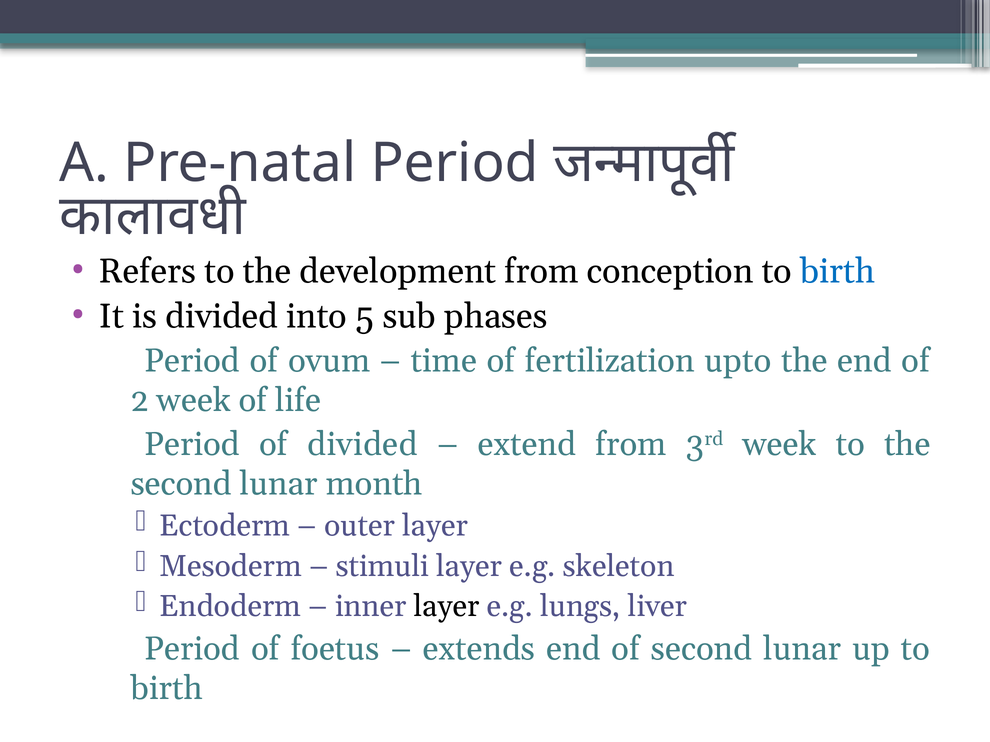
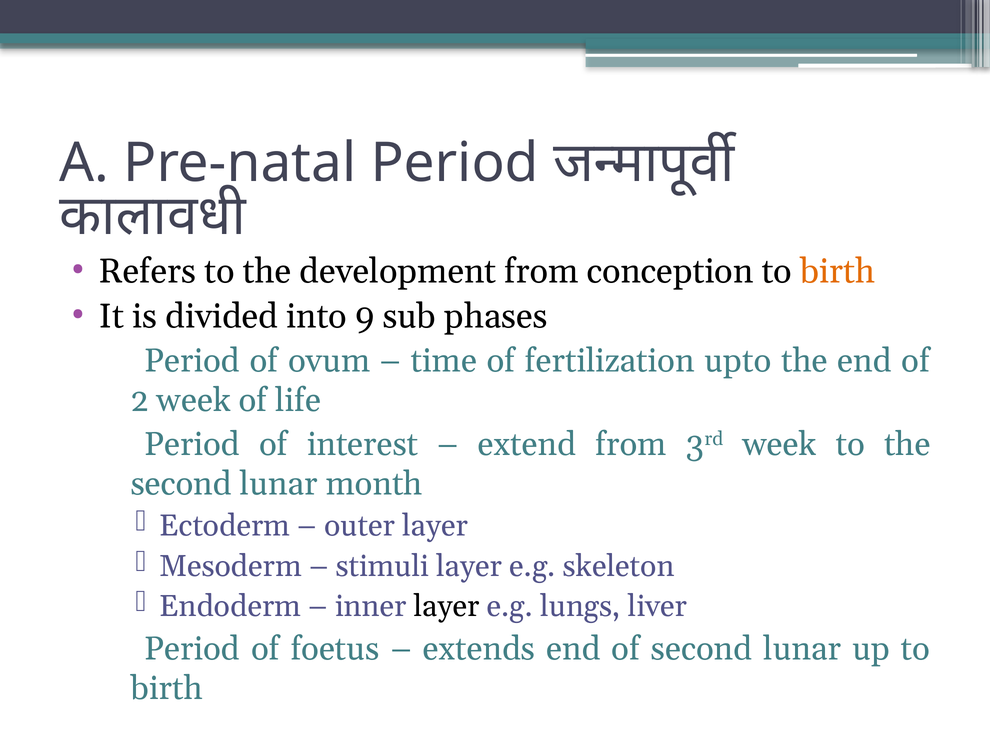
birth at (838, 271) colour: blue -> orange
5: 5 -> 9
of divided: divided -> interest
